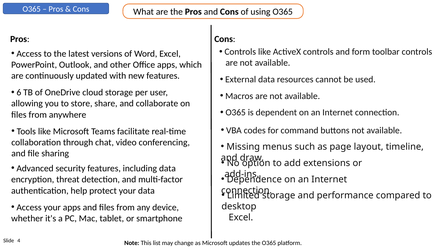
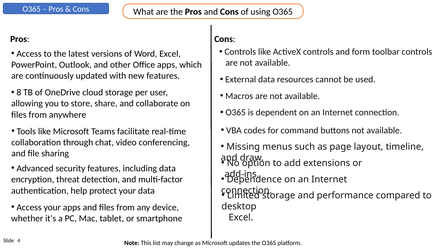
6: 6 -> 8
